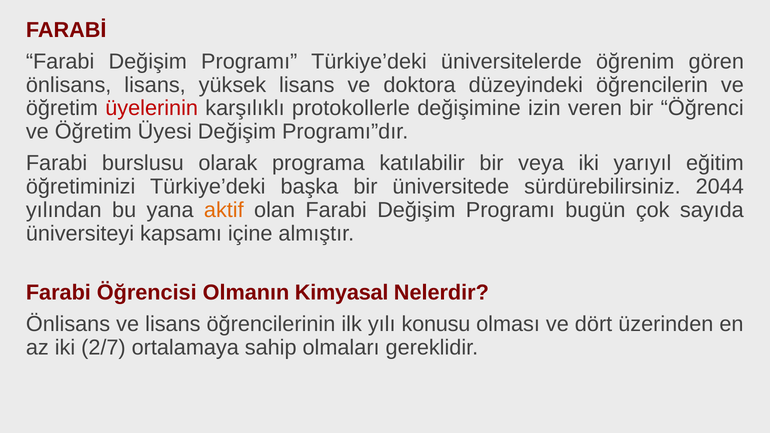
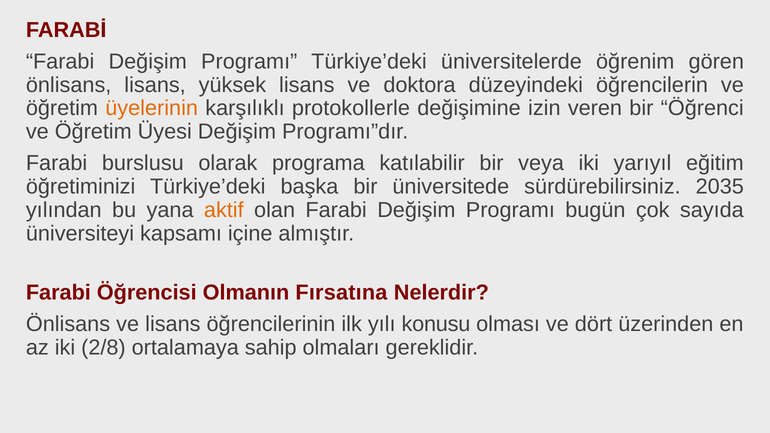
üyelerinin colour: red -> orange
2044: 2044 -> 2035
Kimyasal: Kimyasal -> Fırsatına
2/7: 2/7 -> 2/8
